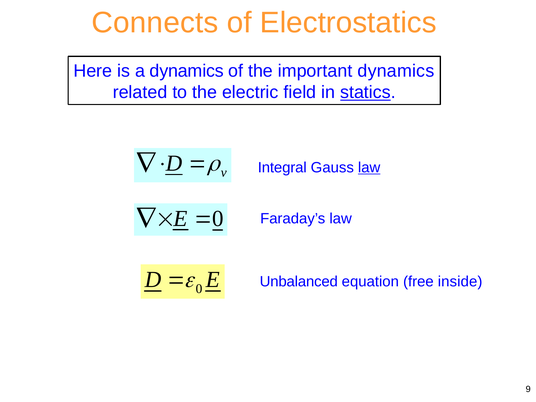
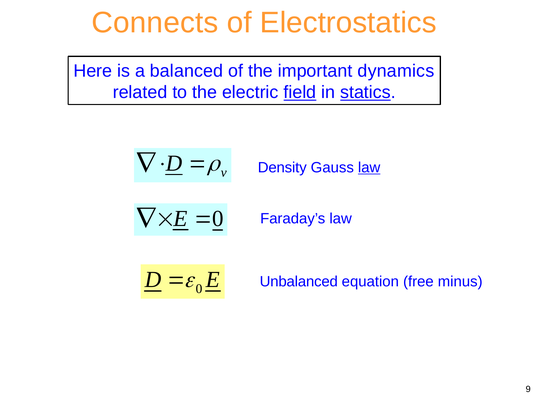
a dynamics: dynamics -> balanced
field underline: none -> present
Integral: Integral -> Density
inside: inside -> minus
